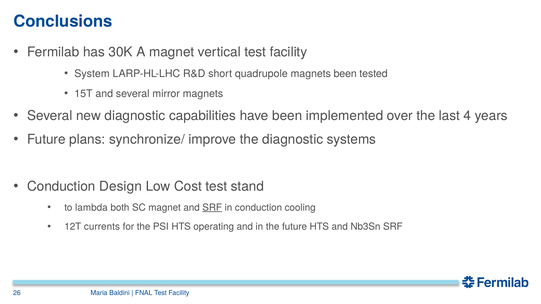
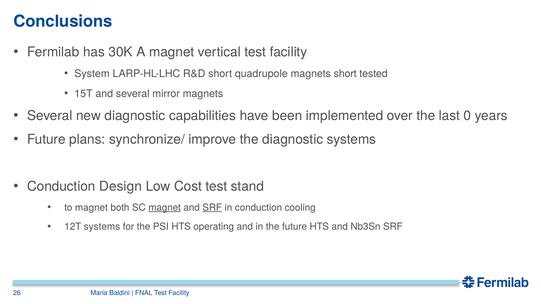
magnets been: been -> short
4: 4 -> 0
to lambda: lambda -> magnet
magnet at (165, 208) underline: none -> present
12T currents: currents -> systems
